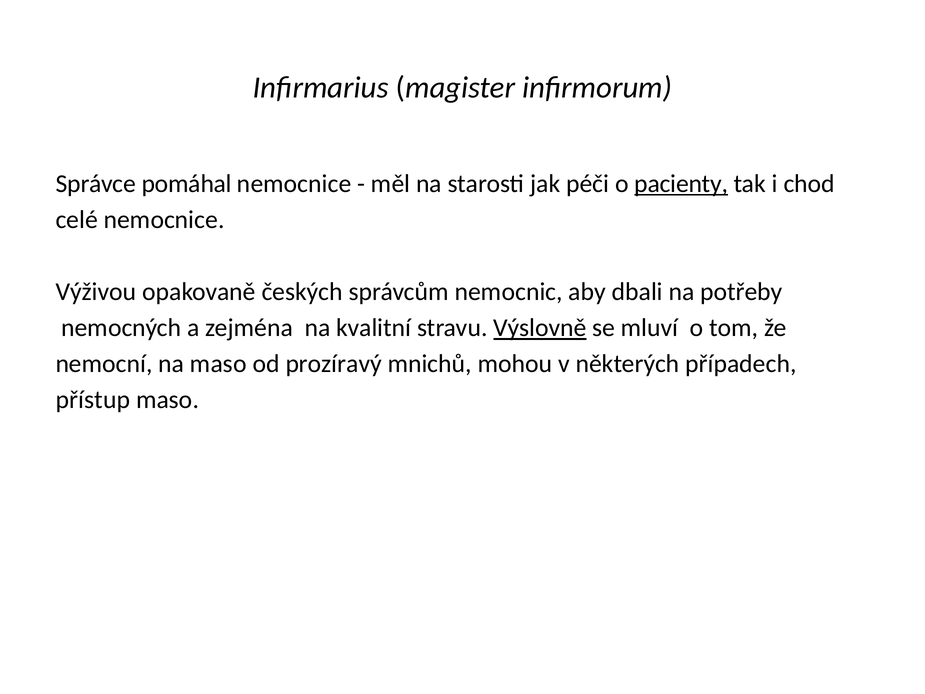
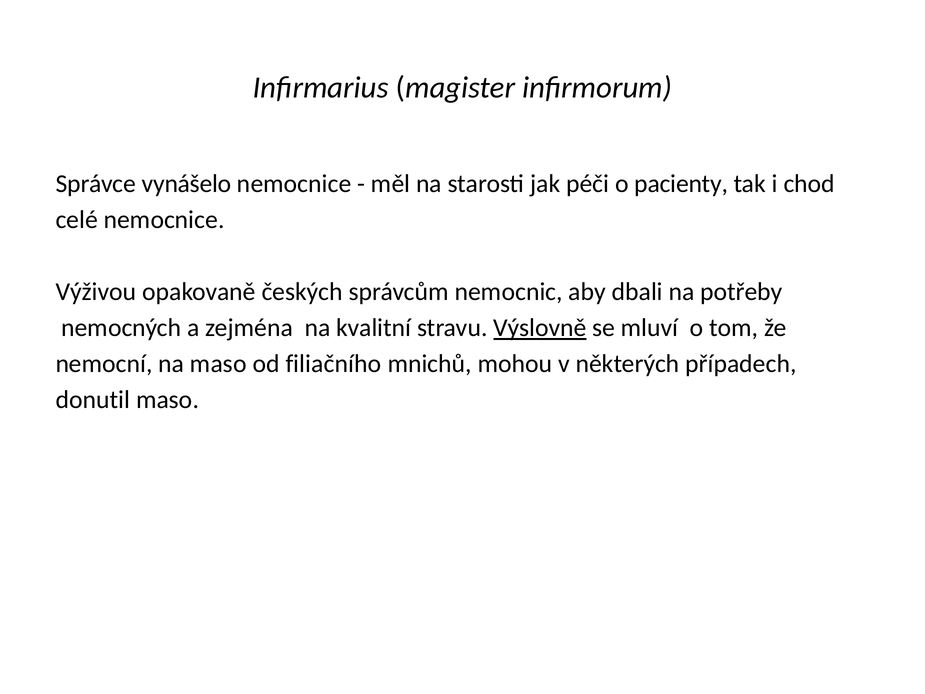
pomáhal: pomáhal -> vynášelo
pacienty underline: present -> none
prozíravý: prozíravý -> filiačního
přístup: přístup -> donutil
